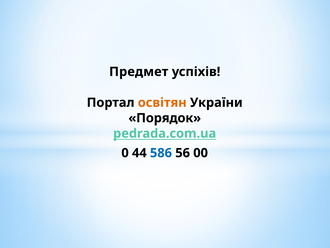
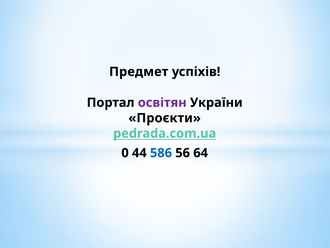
освітян colour: orange -> purple
Порядок: Порядок -> Проєкти
00: 00 -> 64
